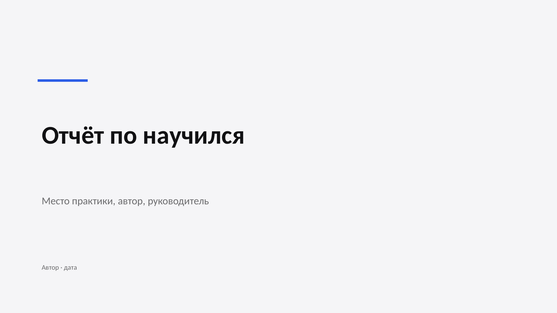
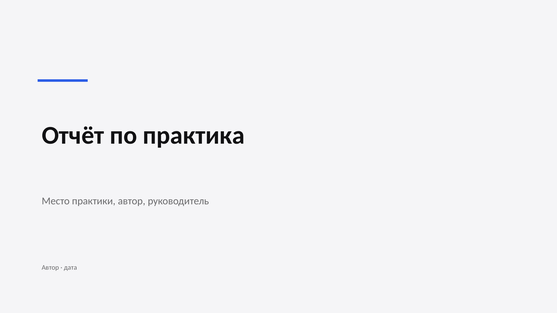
научился: научился -> практика
